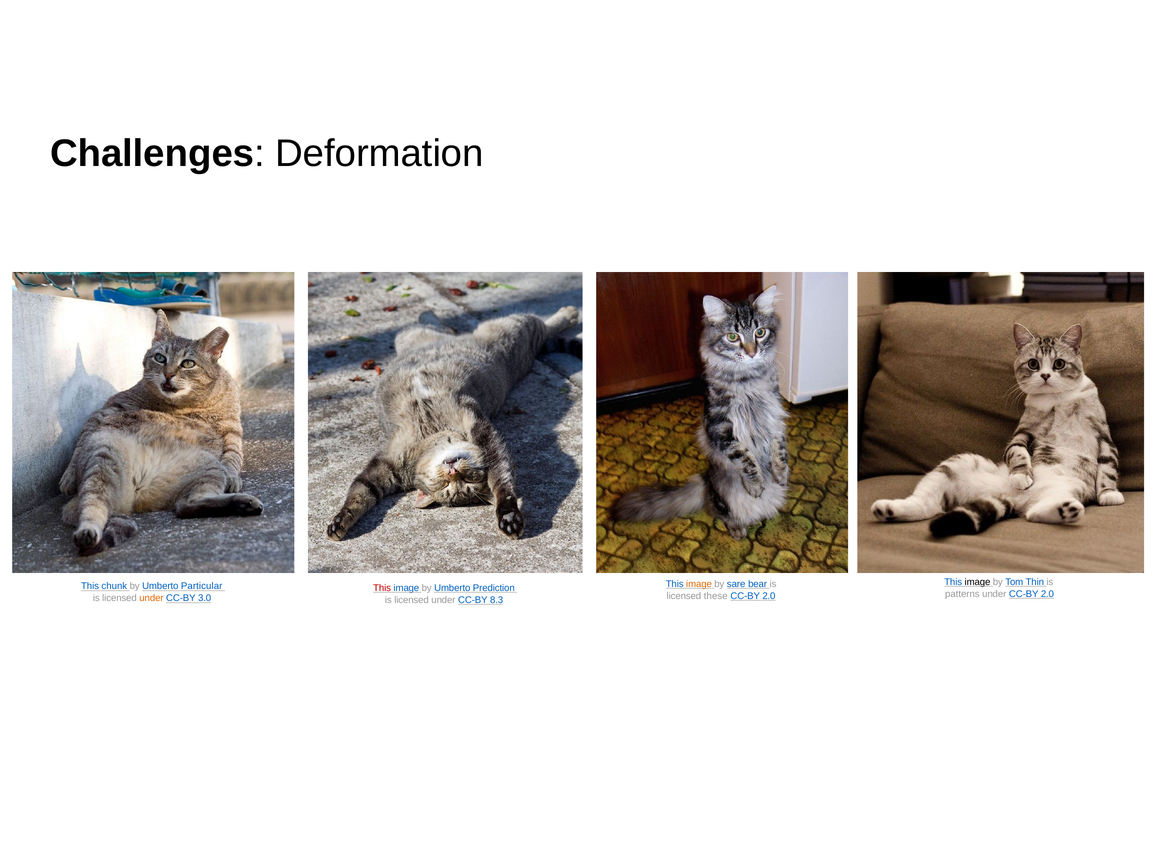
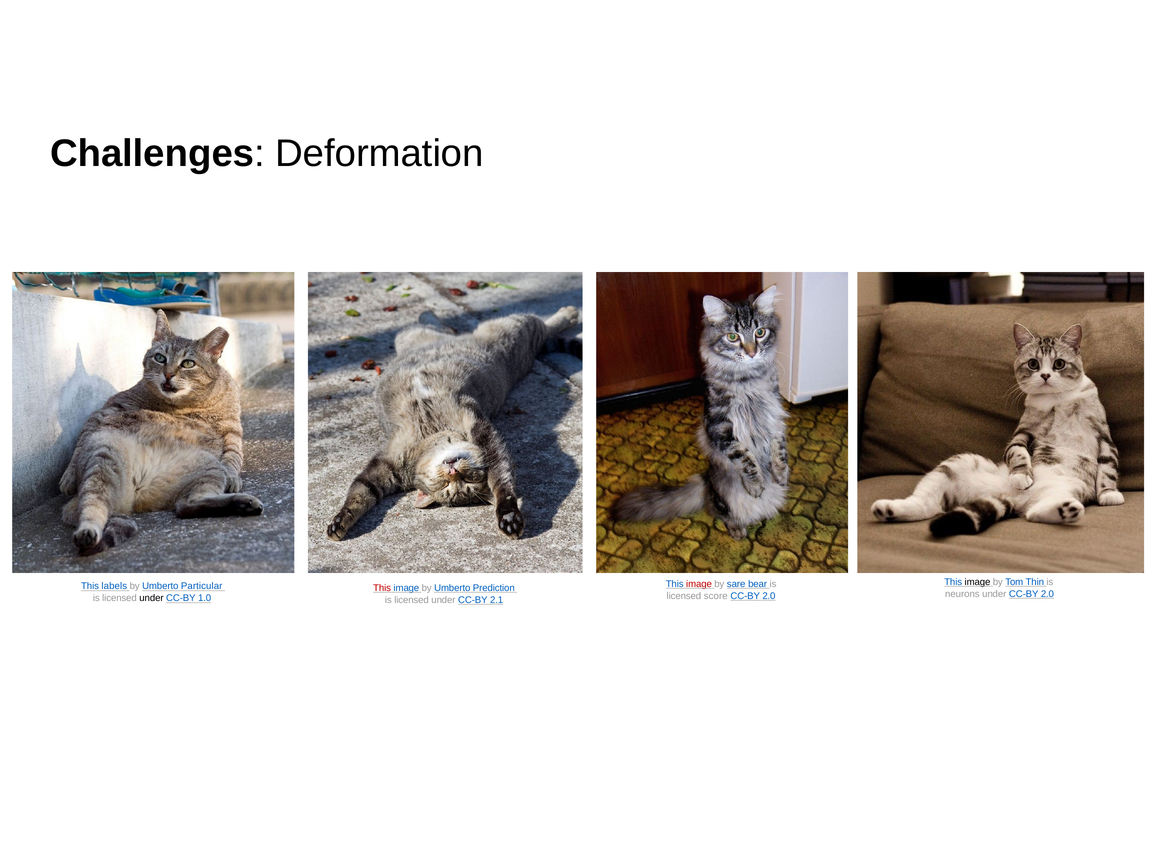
image at (699, 584) colour: orange -> red
chunk: chunk -> labels
patterns: patterns -> neurons
these: these -> score
under at (151, 598) colour: orange -> black
3.0: 3.0 -> 1.0
8.3: 8.3 -> 2.1
